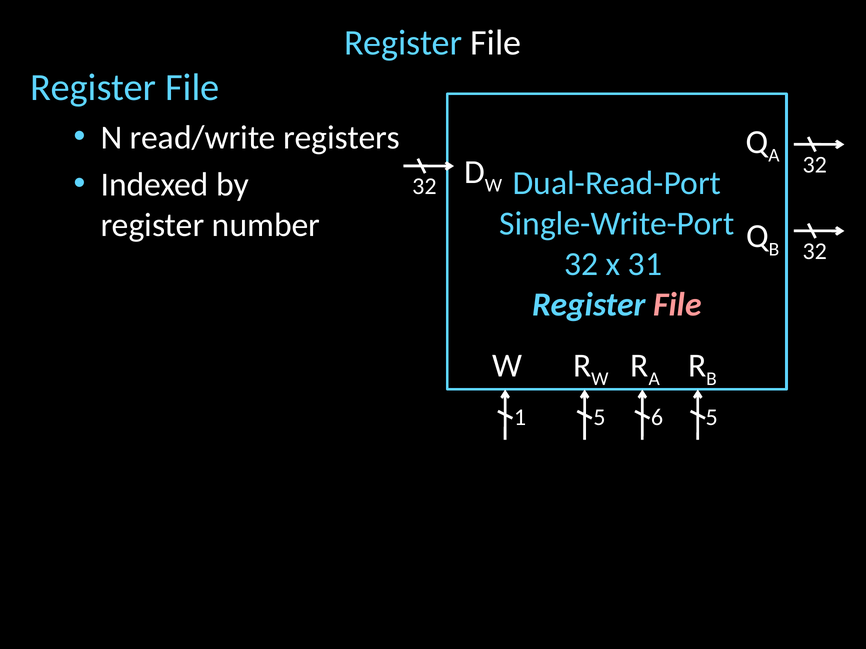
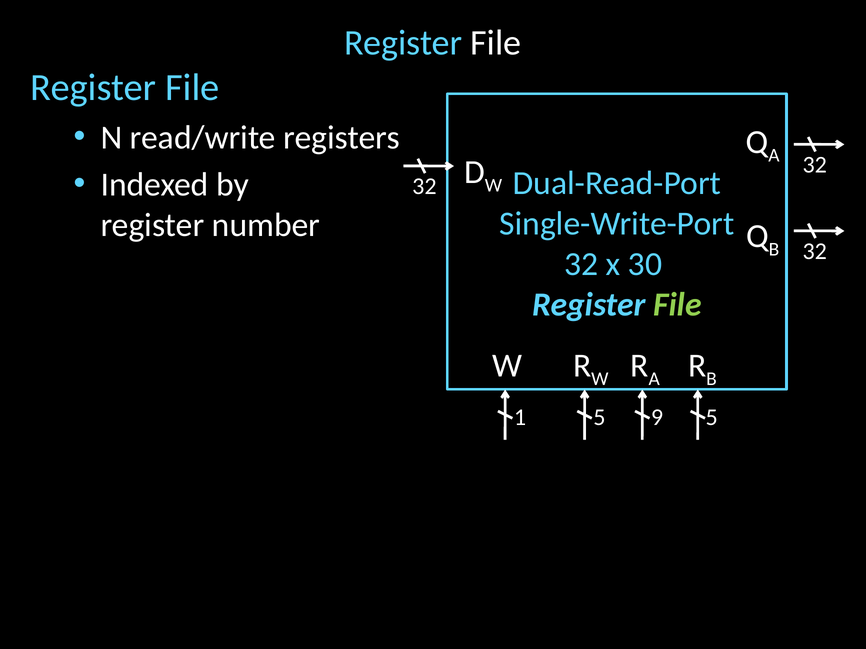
31: 31 -> 30
File at (677, 305) colour: pink -> light green
6: 6 -> 9
